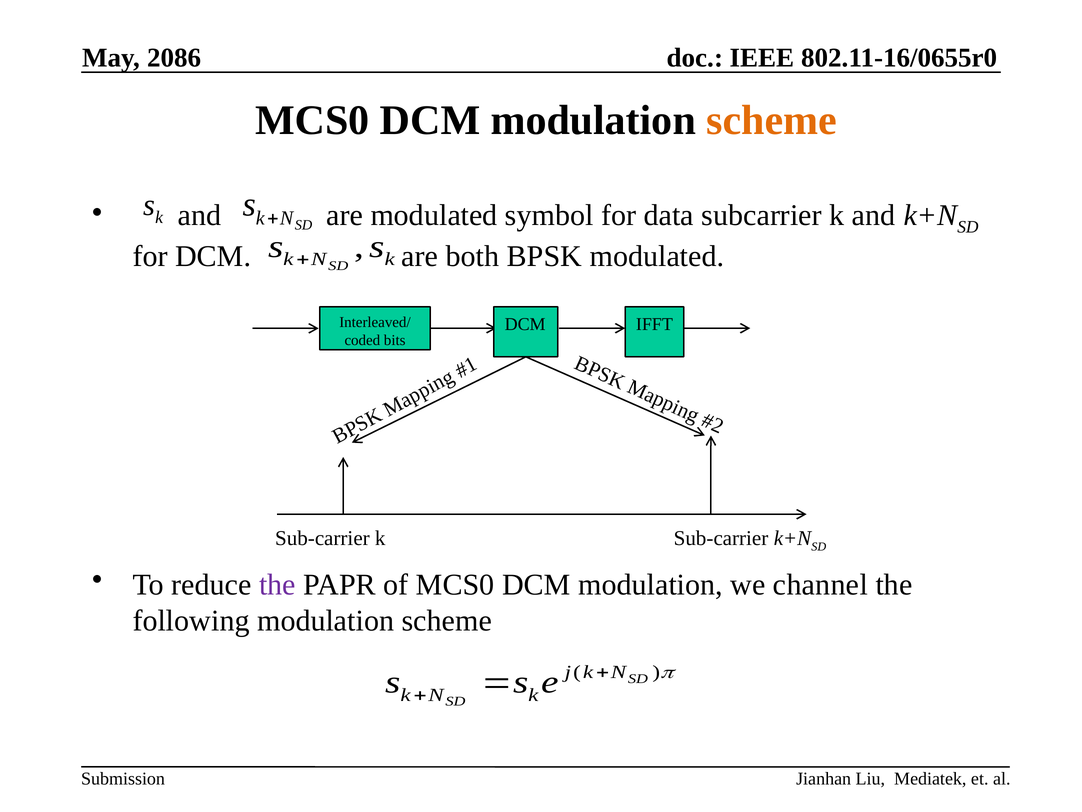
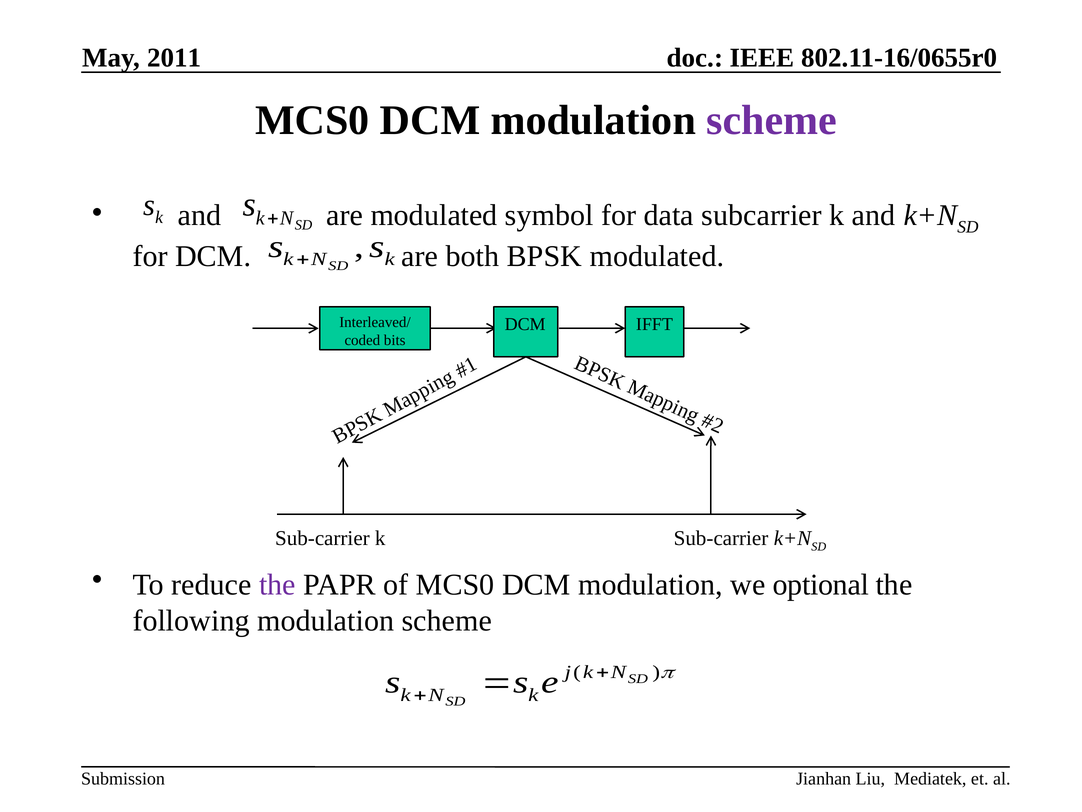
2086: 2086 -> 2011
scheme at (772, 120) colour: orange -> purple
channel: channel -> optional
